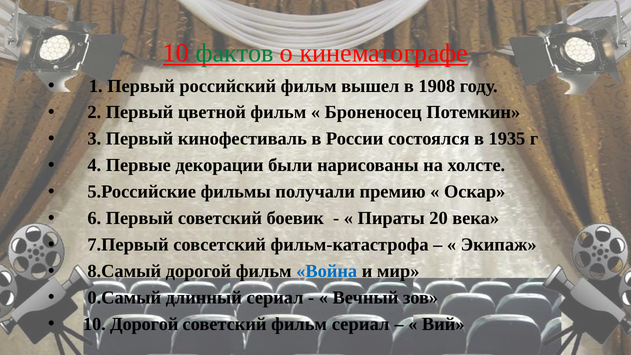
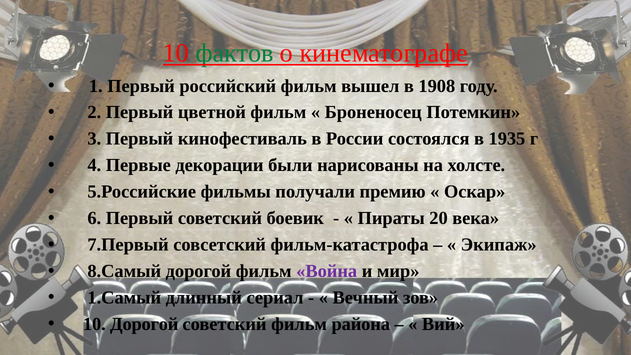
Война colour: blue -> purple
0.Самый: 0.Самый -> 1.Самый
фильм сериал: сериал -> района
